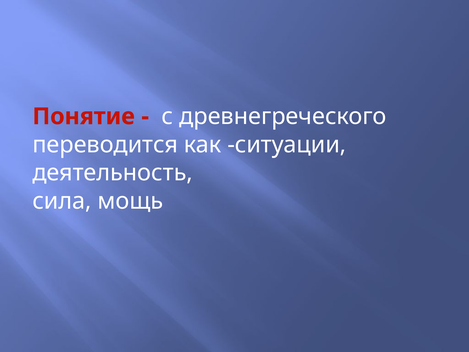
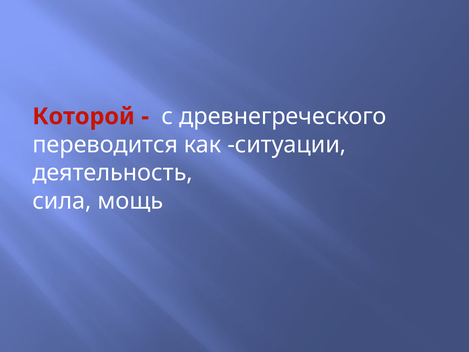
Понятие: Понятие -> Которой
